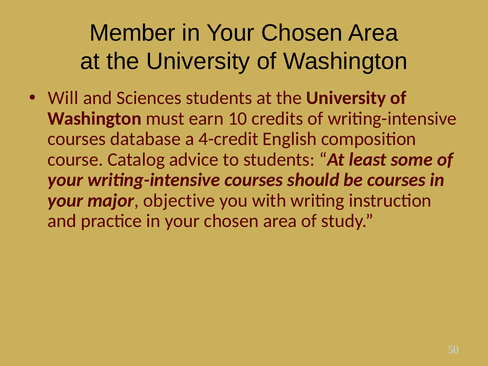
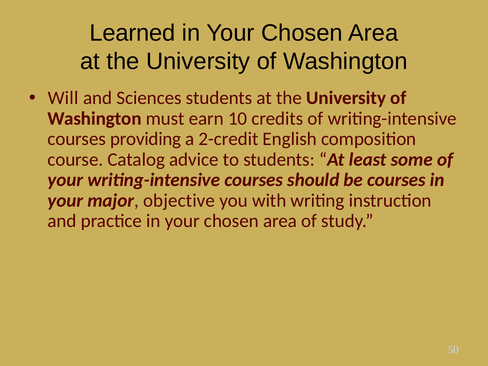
Member: Member -> Learned
database: database -> providing
4-credit: 4-credit -> 2-credit
